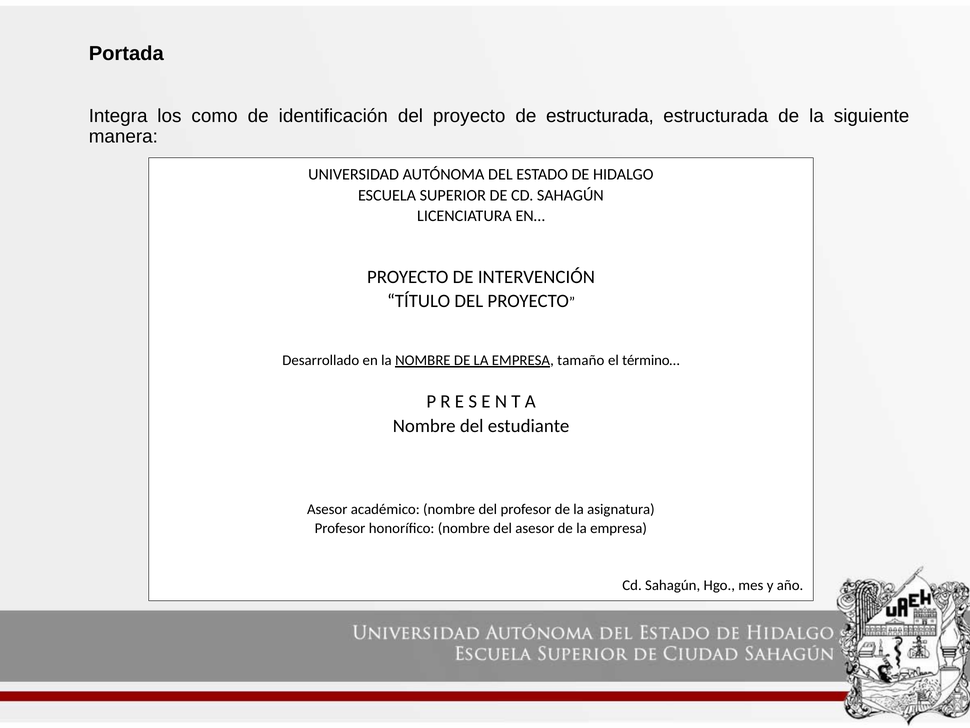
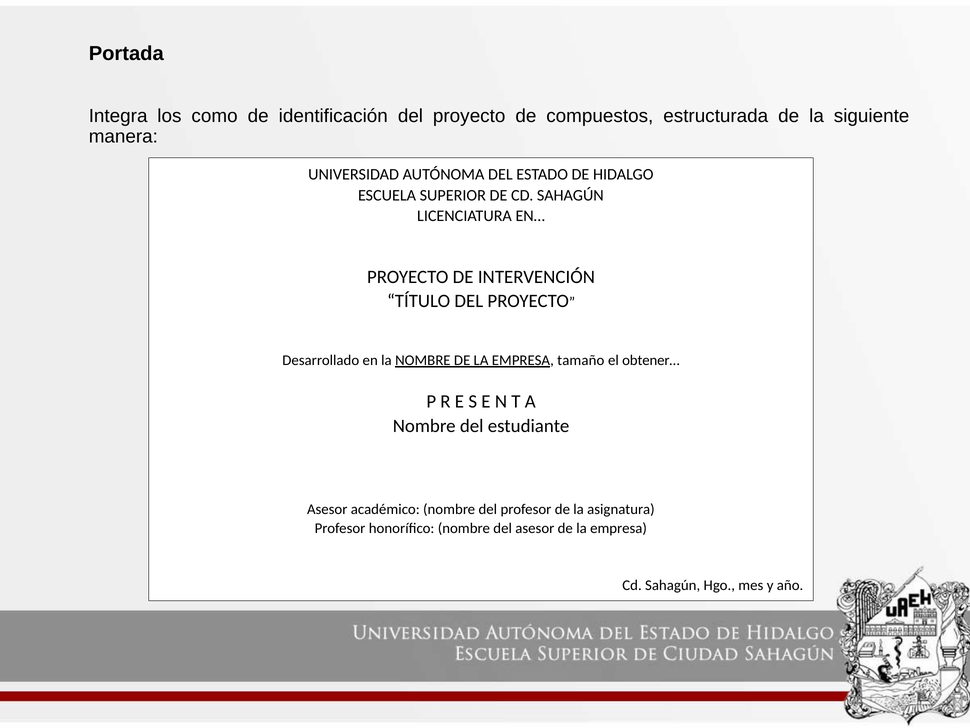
de estructurada: estructurada -> compuestos
término…: término… -> obtener…
